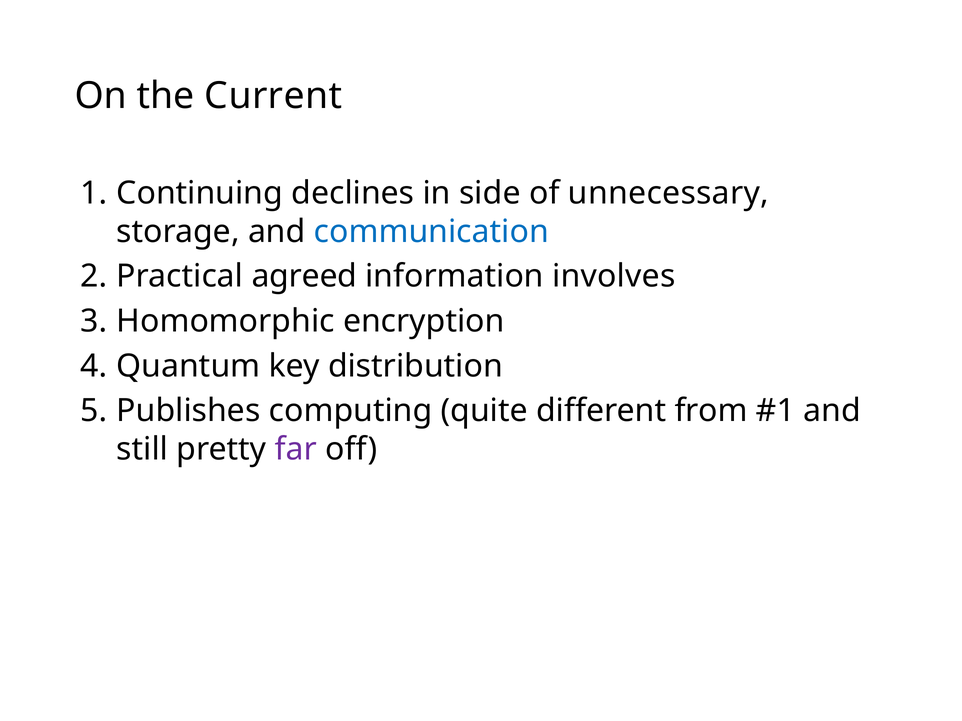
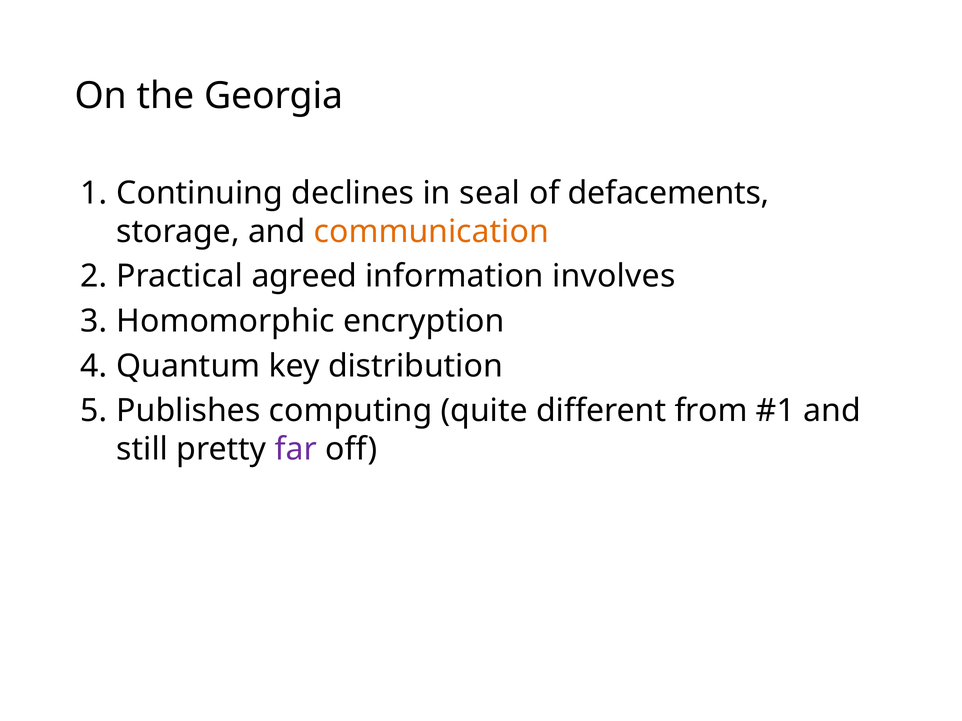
Current: Current -> Georgia
side: side -> seal
unnecessary: unnecessary -> defacements
communication colour: blue -> orange
